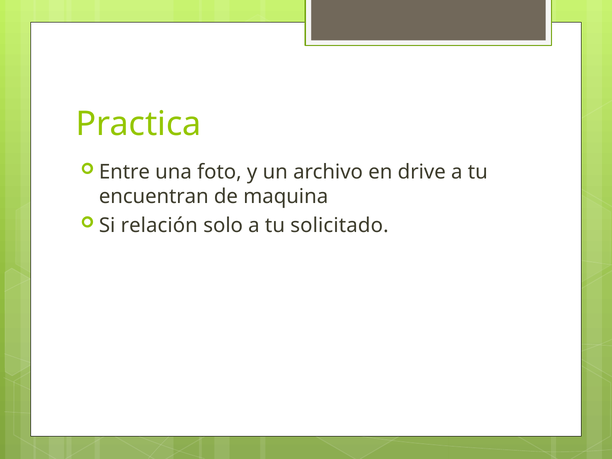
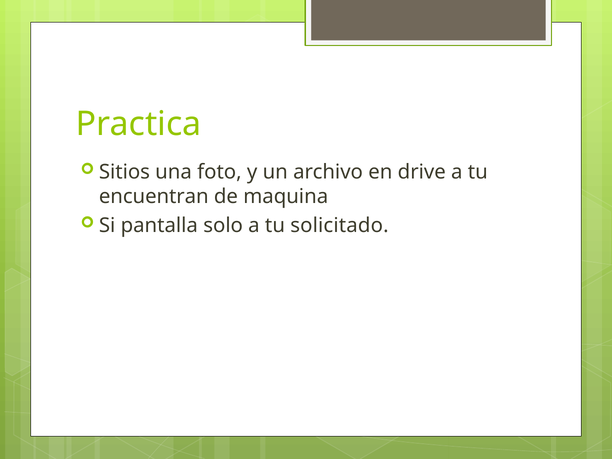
Entre: Entre -> Sitios
relación: relación -> pantalla
